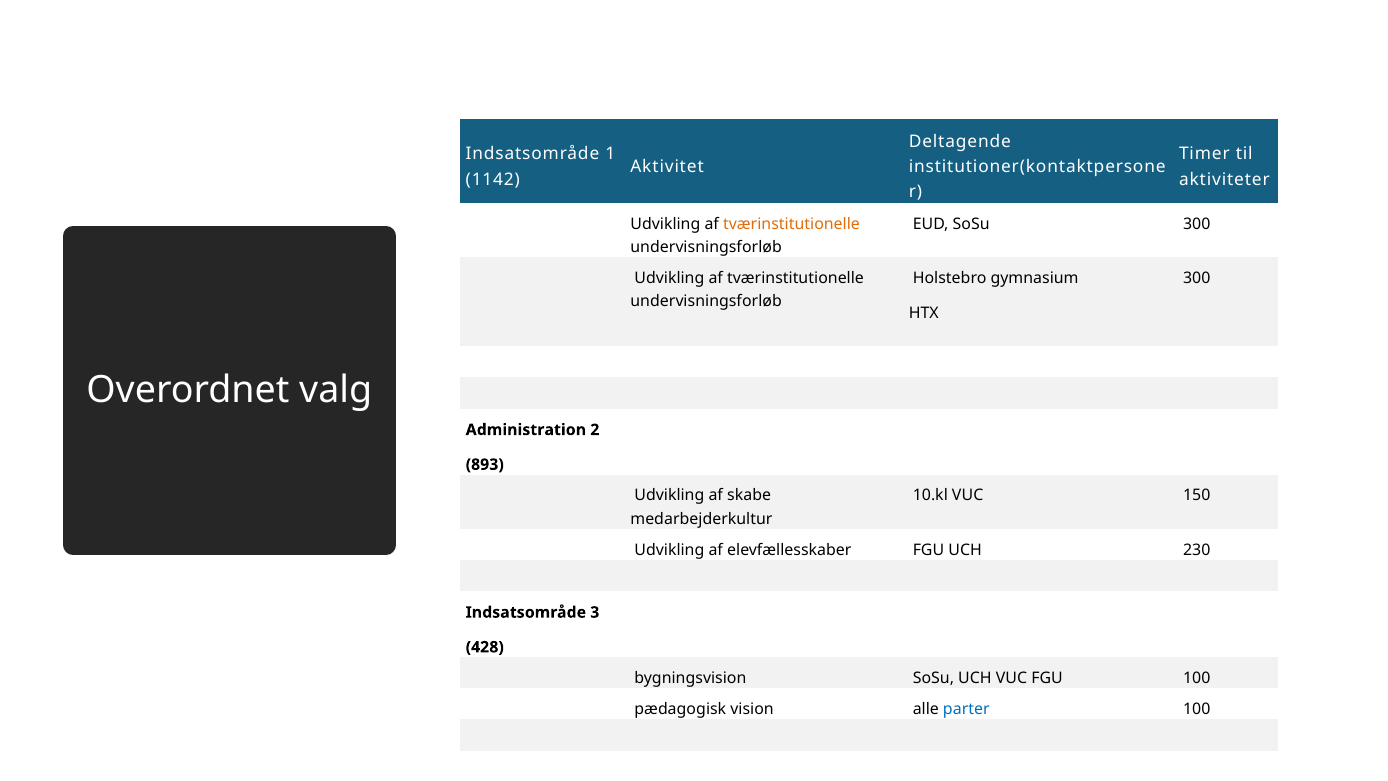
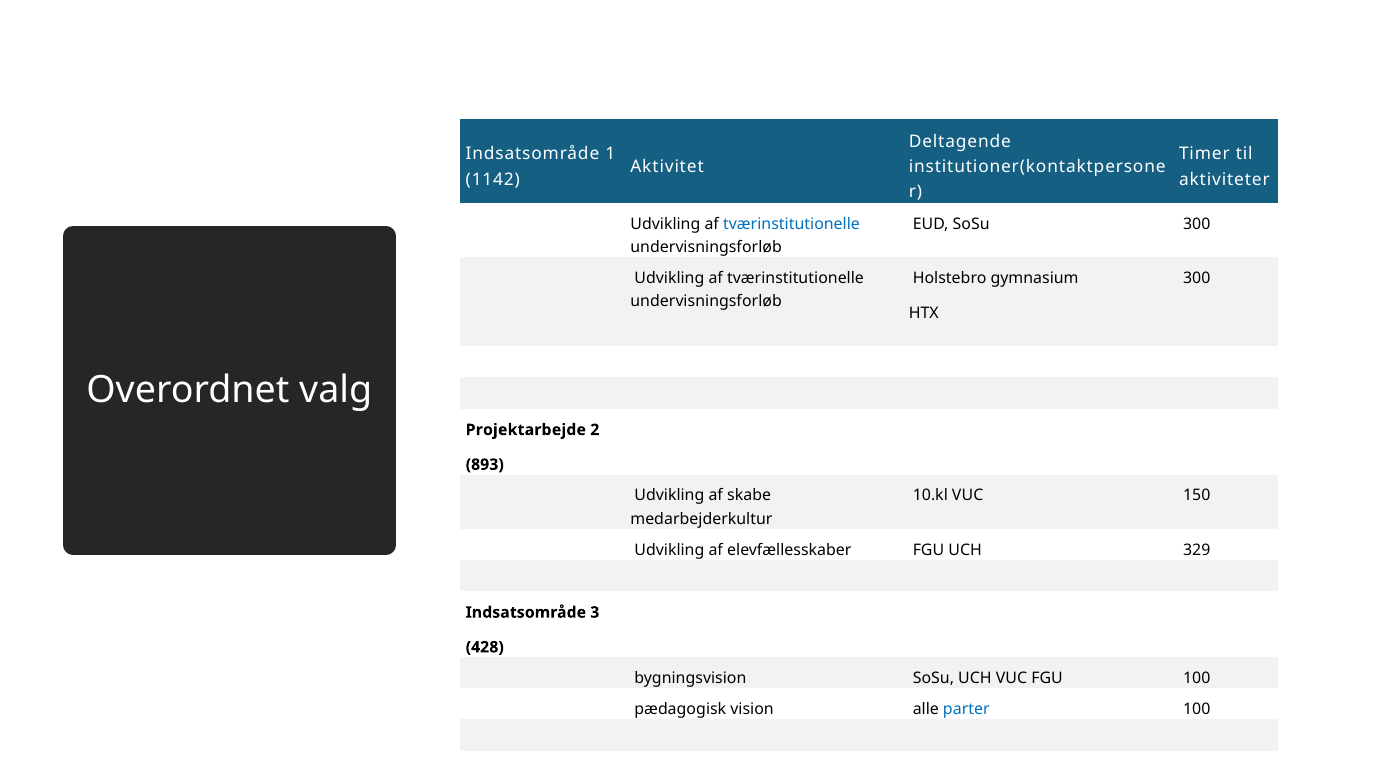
tværinstitutionelle at (792, 224) colour: orange -> blue
Administration: Administration -> Projektarbejde
230: 230 -> 329
